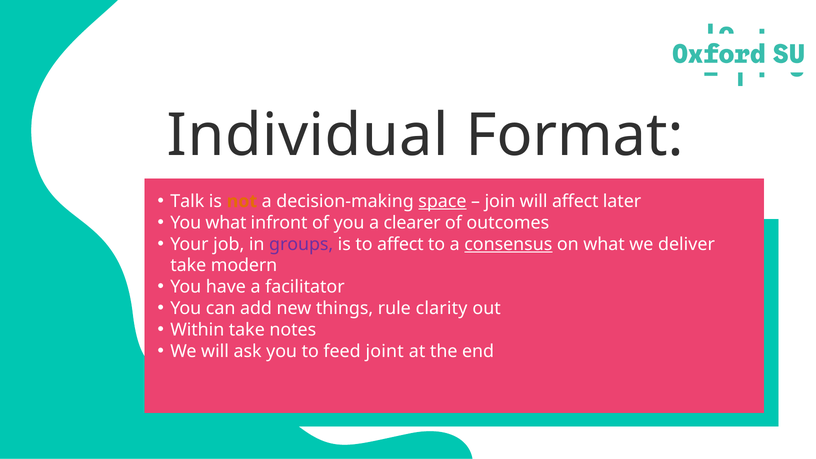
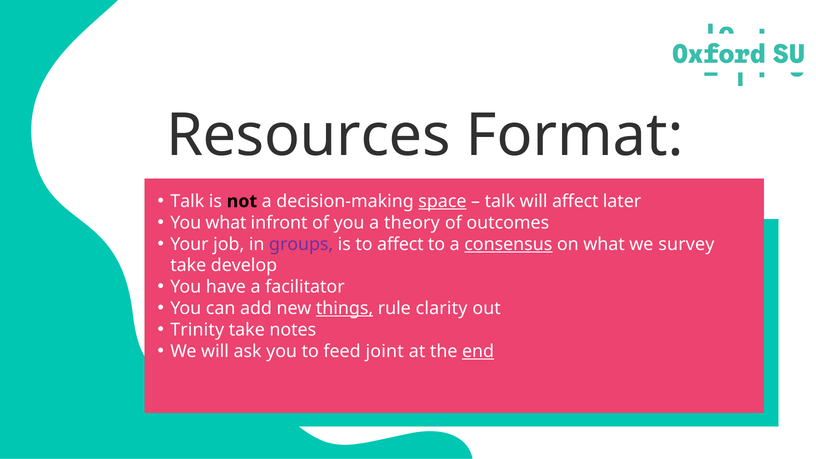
Individual: Individual -> Resources
not colour: orange -> black
join at (500, 201): join -> talk
clearer: clearer -> theory
deliver: deliver -> survey
modern: modern -> develop
things underline: none -> present
Within: Within -> Trinity
end underline: none -> present
